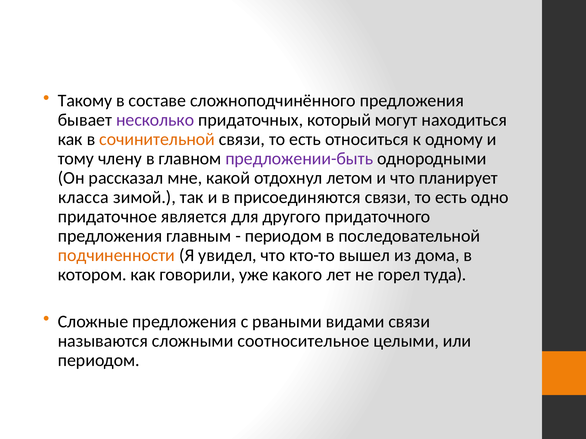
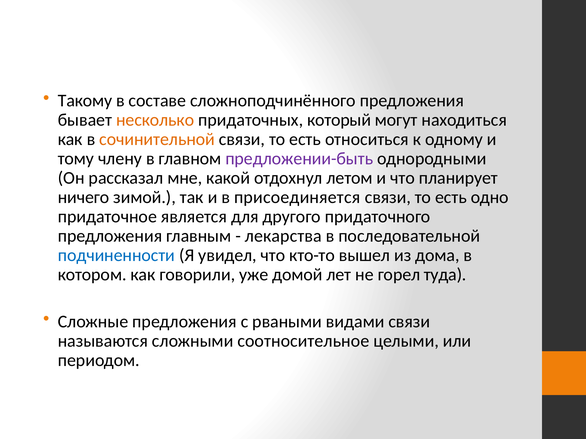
несколько colour: purple -> orange
класса: класса -> ничего
присоединяются: присоединяются -> присоединяется
периодом at (283, 236): периодом -> лекарства
подчиненности colour: orange -> blue
какого: какого -> домой
